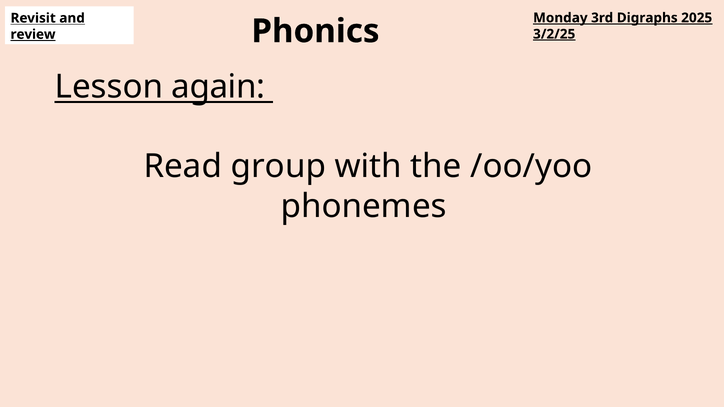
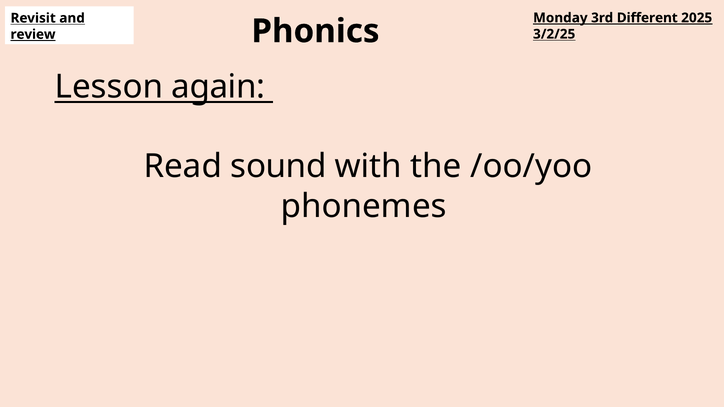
Digraphs: Digraphs -> Different
3/2/25 underline: present -> none
group: group -> sound
